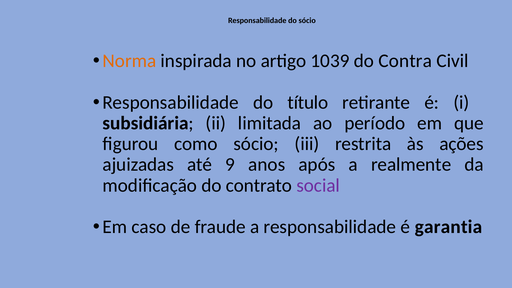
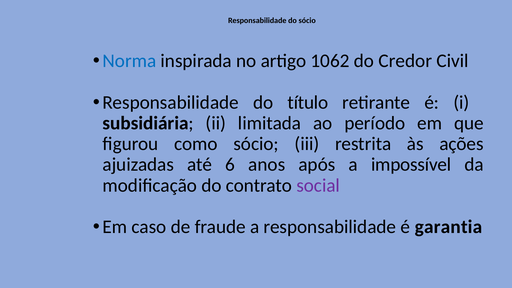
Norma colour: orange -> blue
1039: 1039 -> 1062
Contra: Contra -> Credor
9: 9 -> 6
realmente: realmente -> impossível
